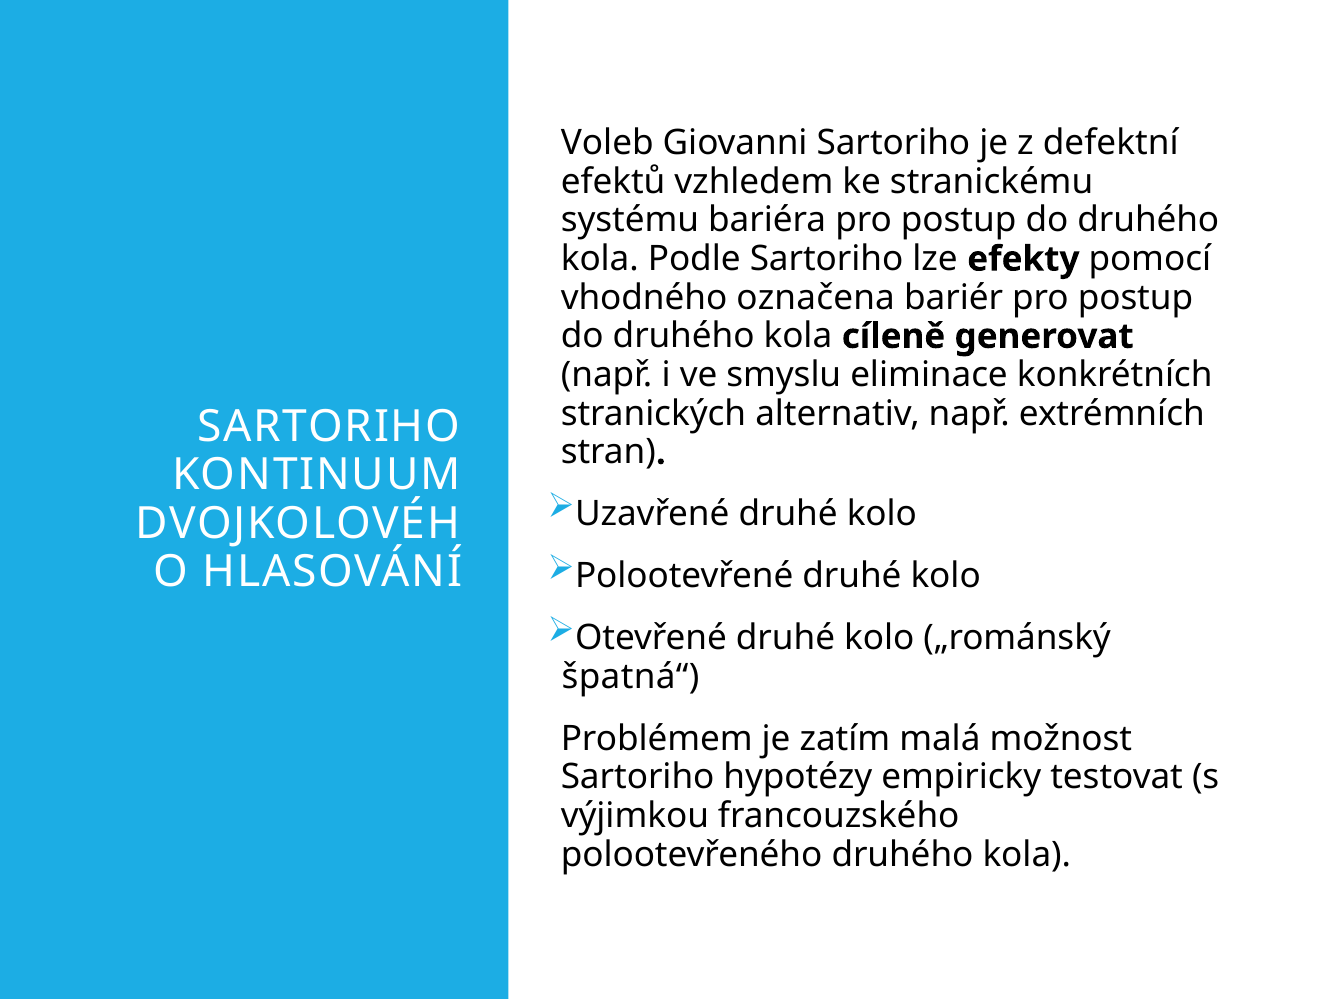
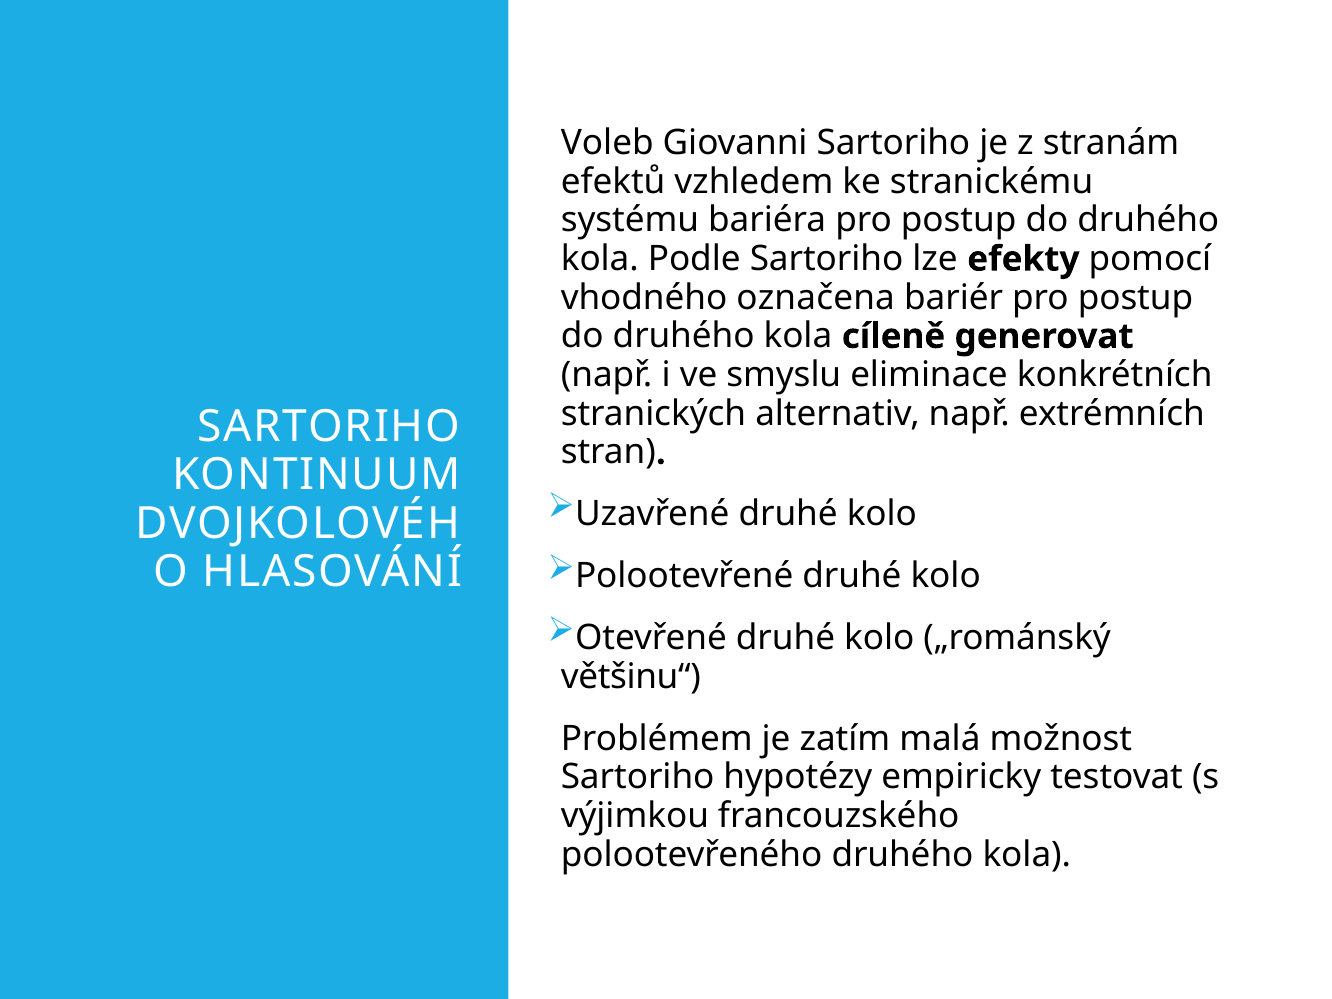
defektní: defektní -> stranám
špatná“: špatná“ -> většinu“
